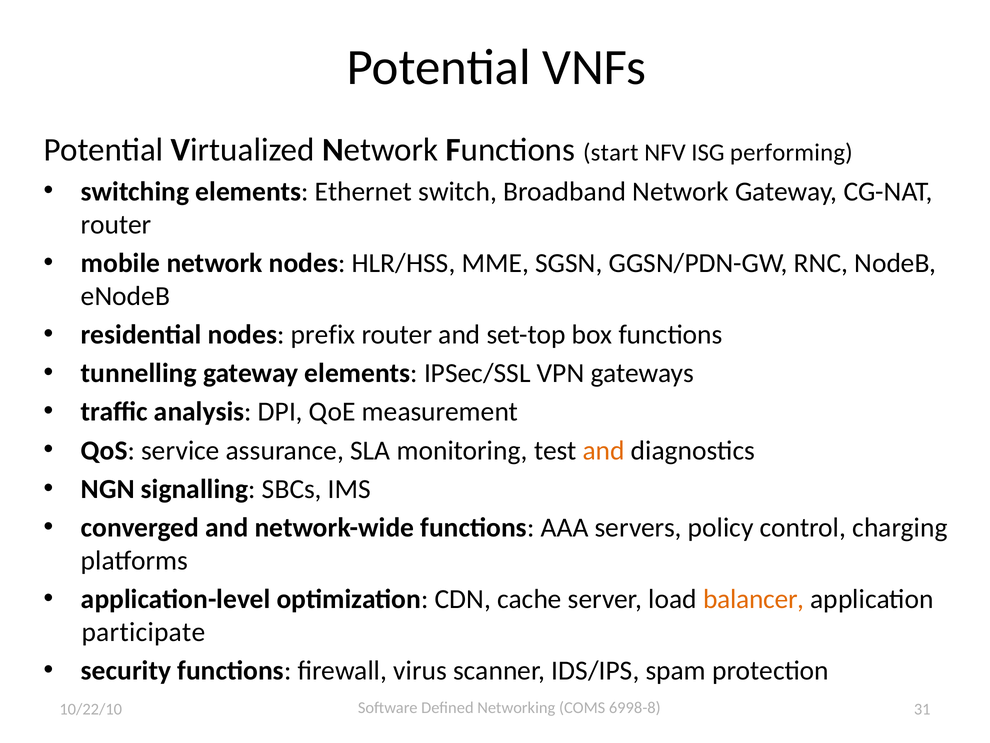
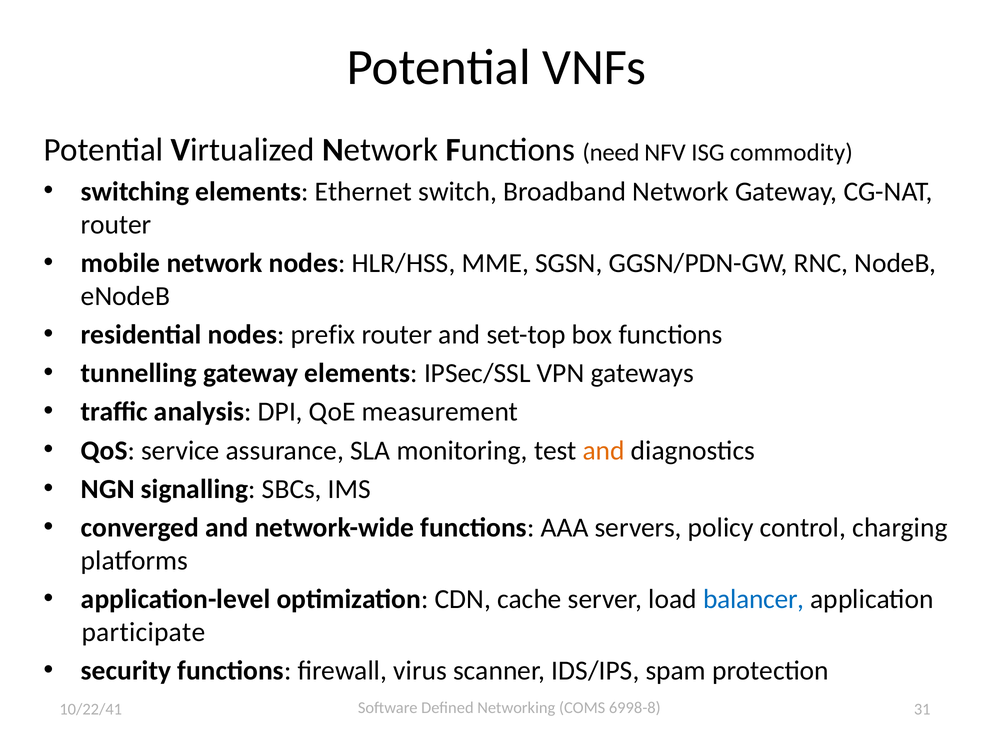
start: start -> need
performing: performing -> commodity
balancer colour: orange -> blue
10/22/10: 10/22/10 -> 10/22/41
